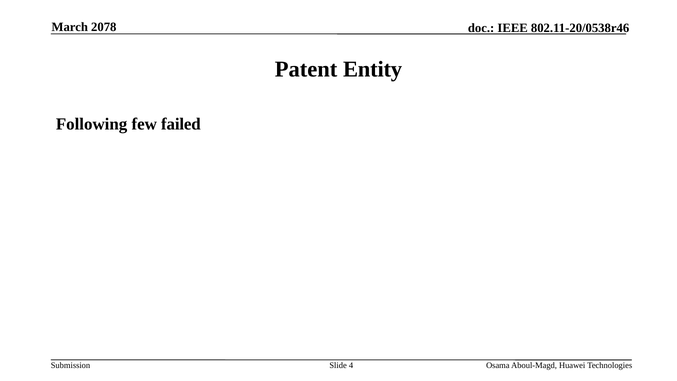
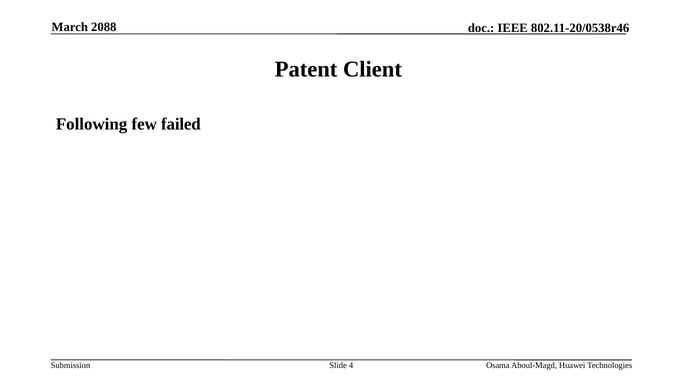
2078: 2078 -> 2088
Entity: Entity -> Client
